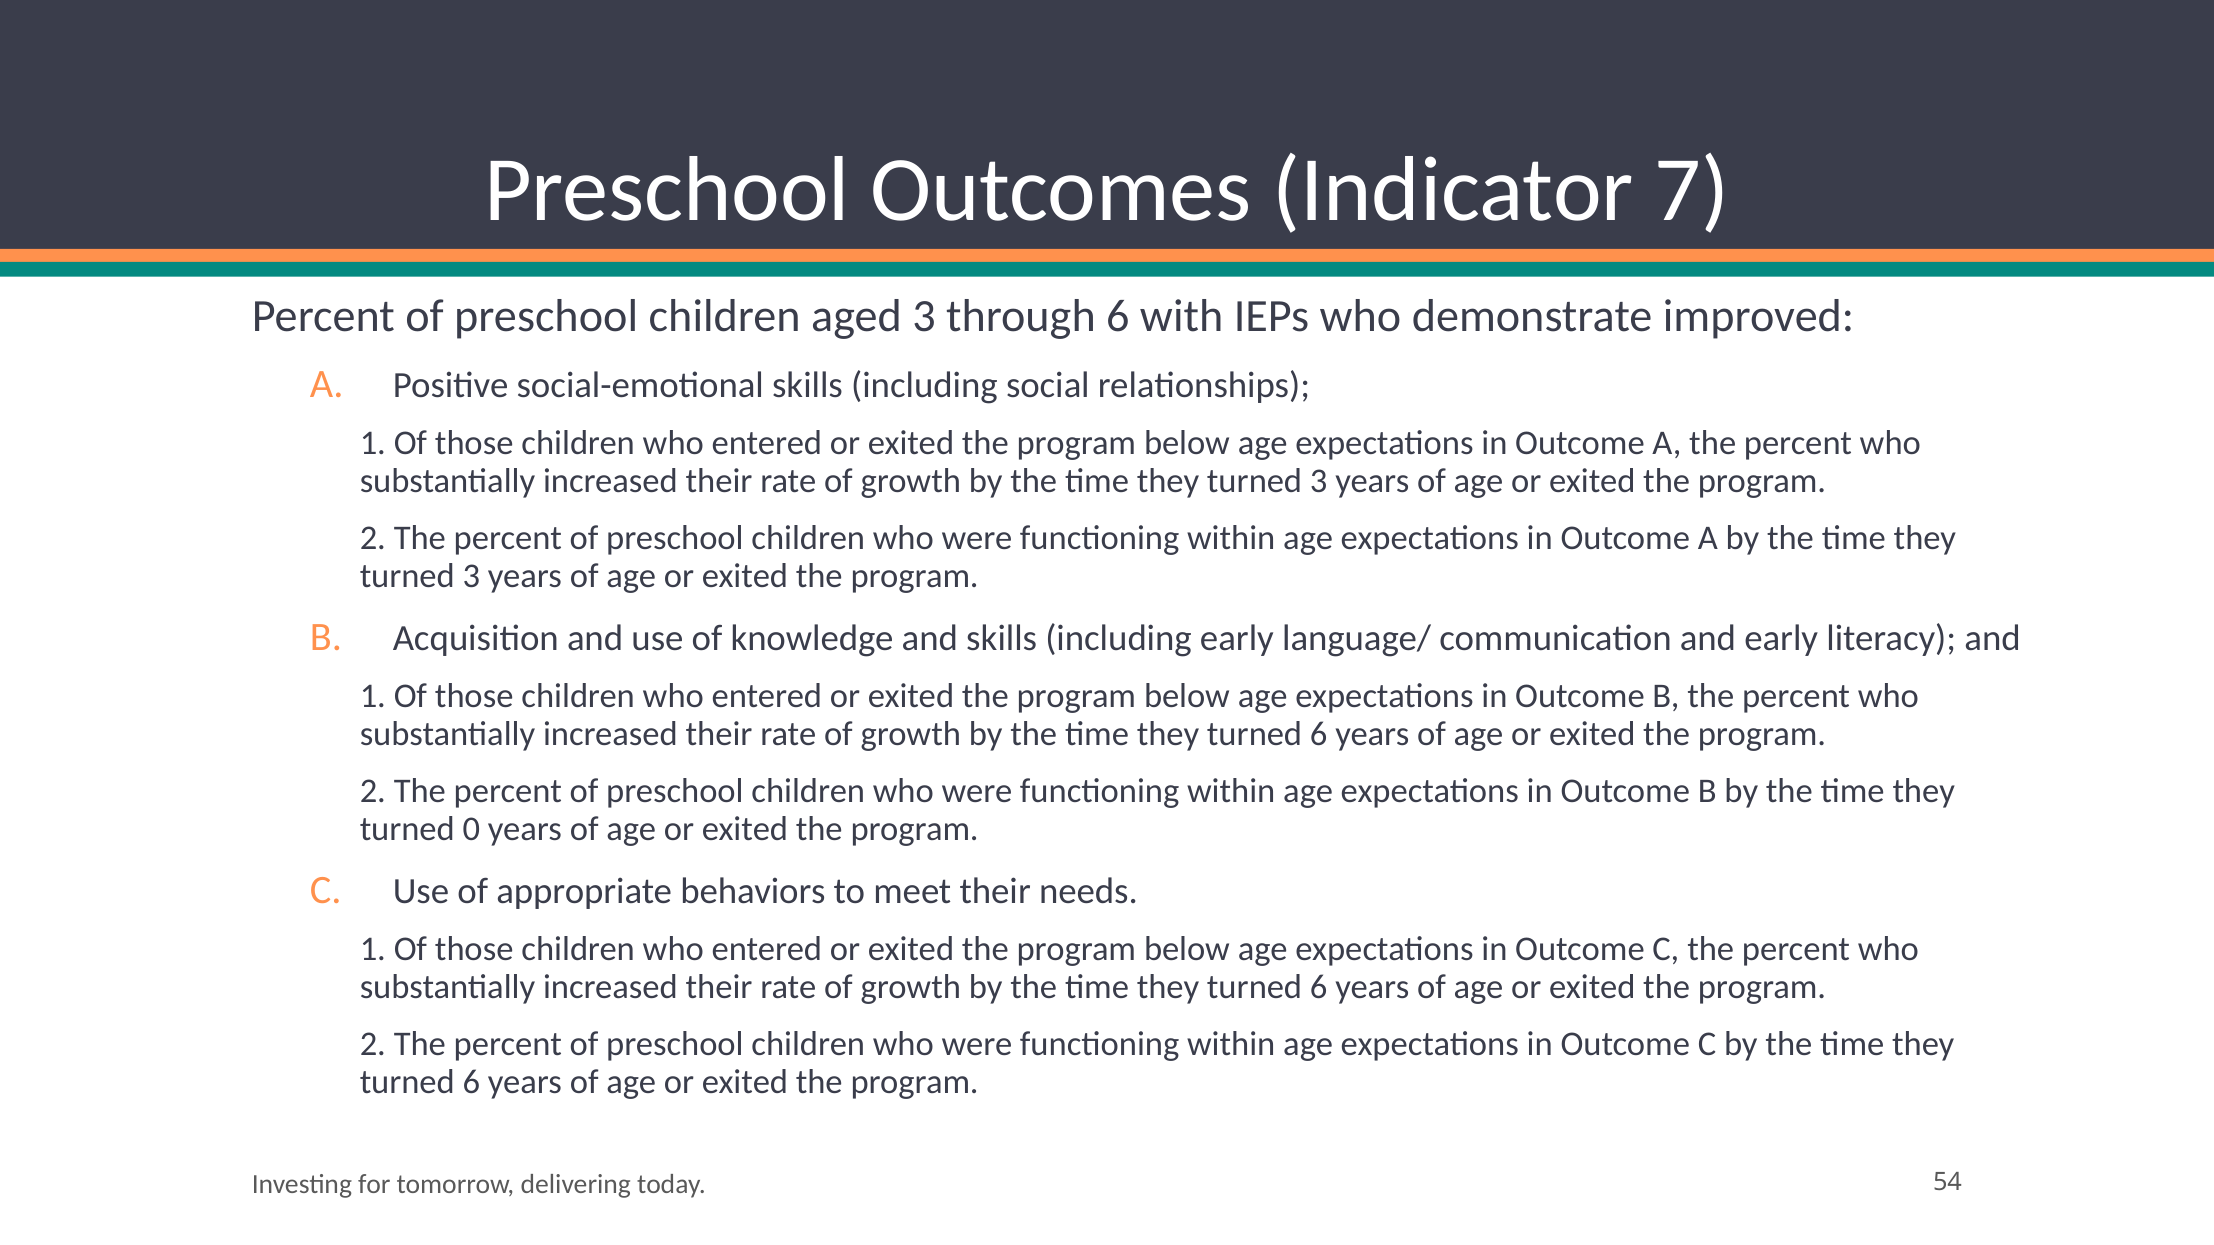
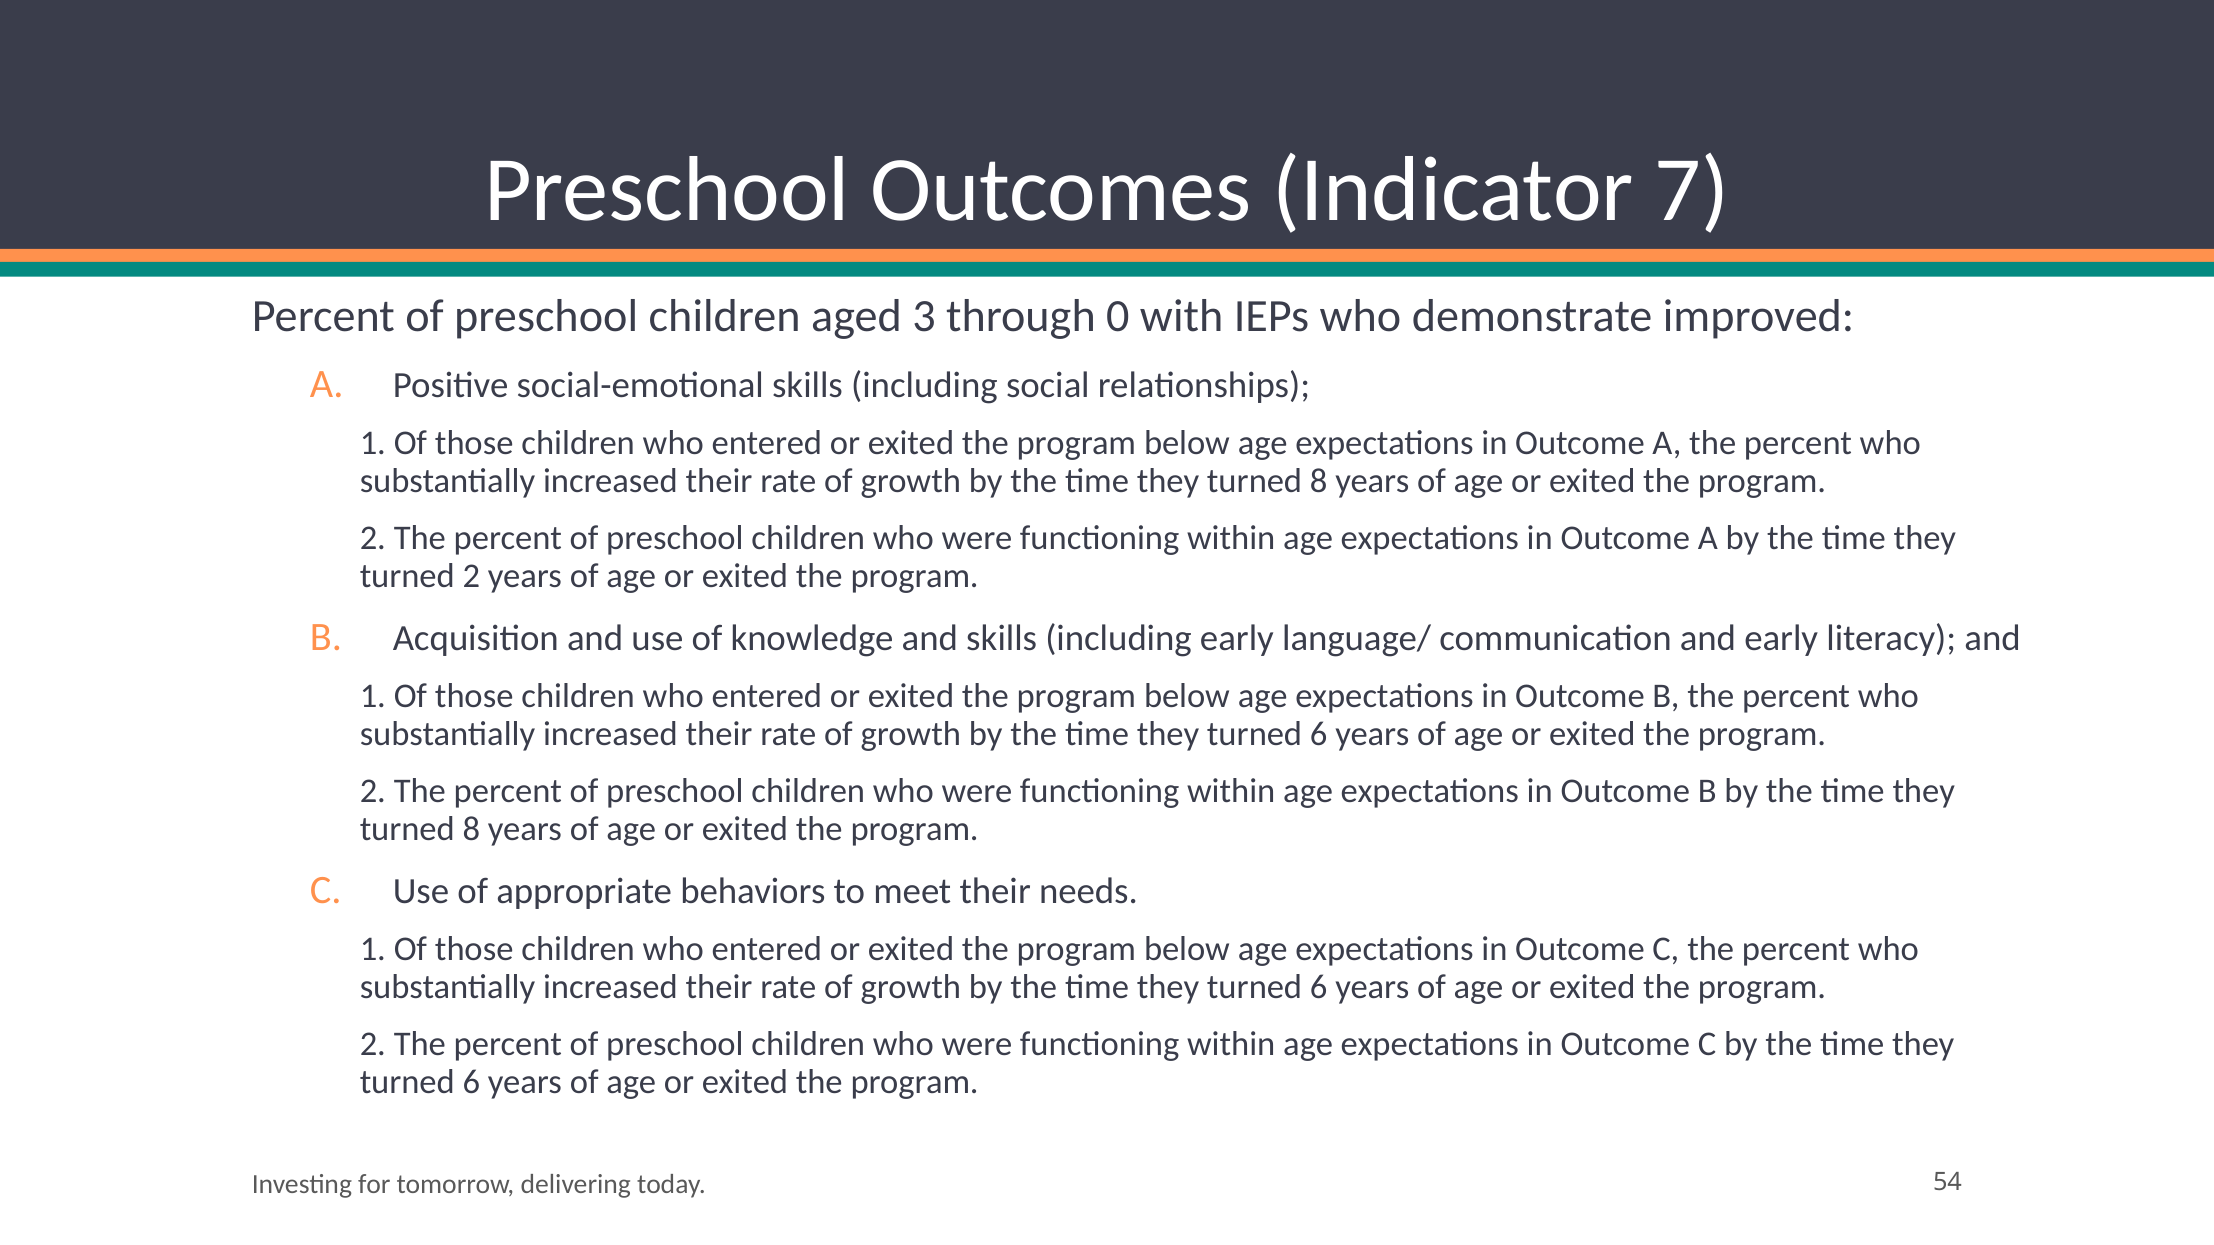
through 6: 6 -> 0
3 at (1319, 481): 3 -> 8
3 at (471, 576): 3 -> 2
0 at (471, 829): 0 -> 8
